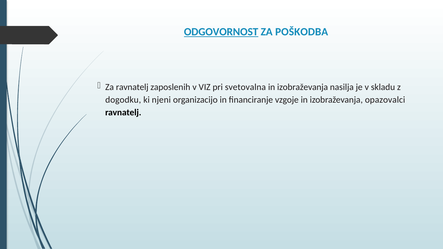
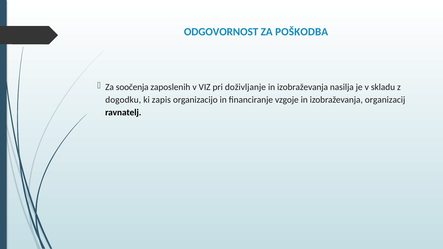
ODGOVORNOST underline: present -> none
Za ravnatelj: ravnatelj -> soočenja
svetovalna: svetovalna -> doživljanje
njeni: njeni -> zapis
opazovalci: opazovalci -> organizacij
